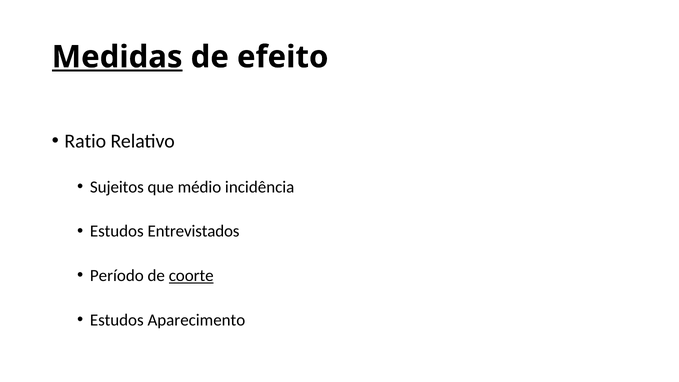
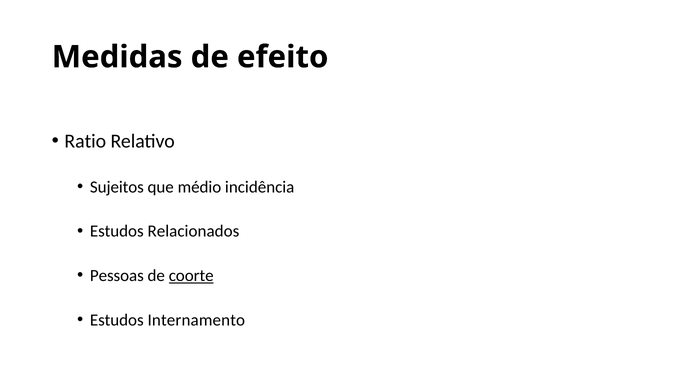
Medidas underline: present -> none
Entrevistados: Entrevistados -> Relacionados
Período: Período -> Pessoas
Aparecimento: Aparecimento -> Internamento
